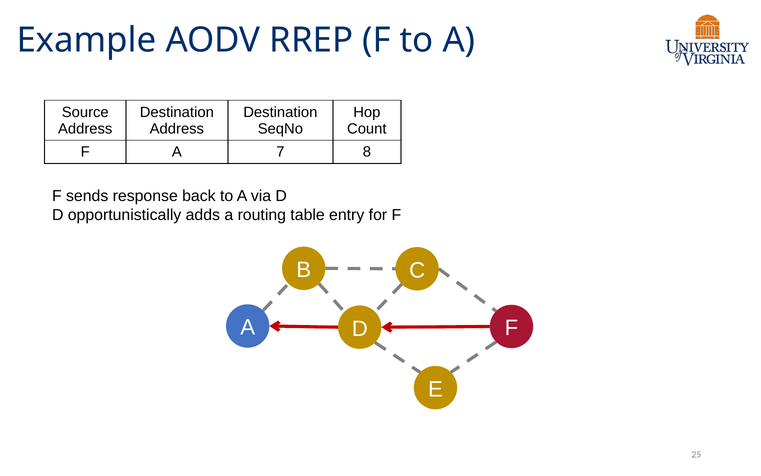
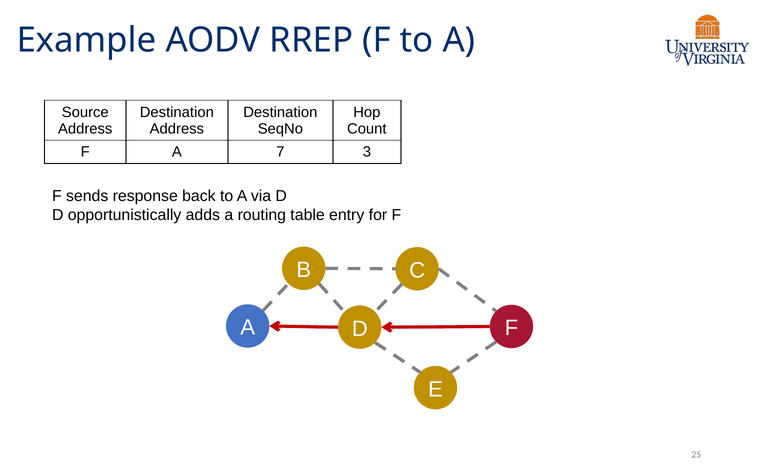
8: 8 -> 3
